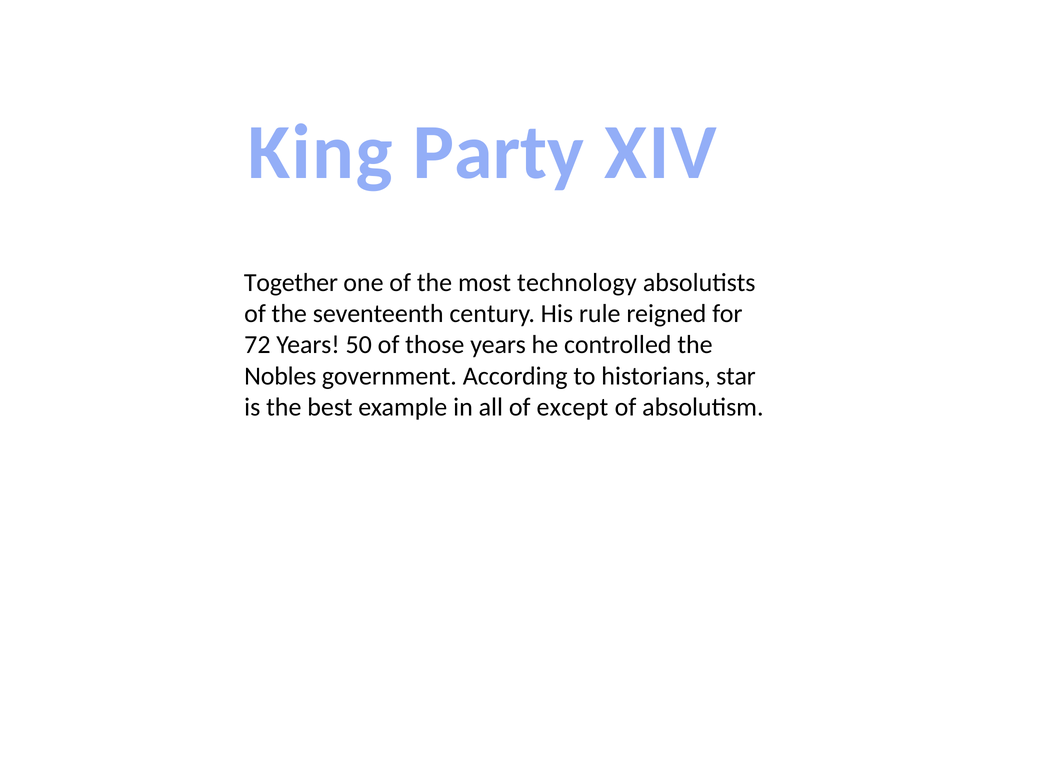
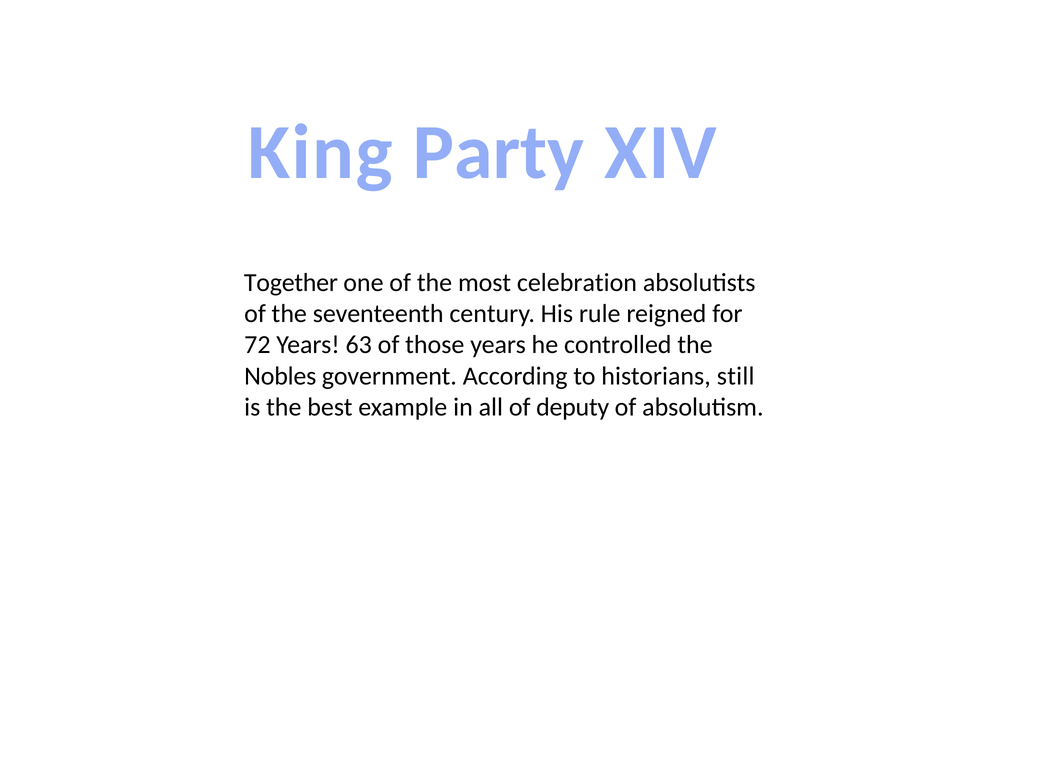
technology: technology -> celebration
50: 50 -> 63
star: star -> still
except: except -> deputy
